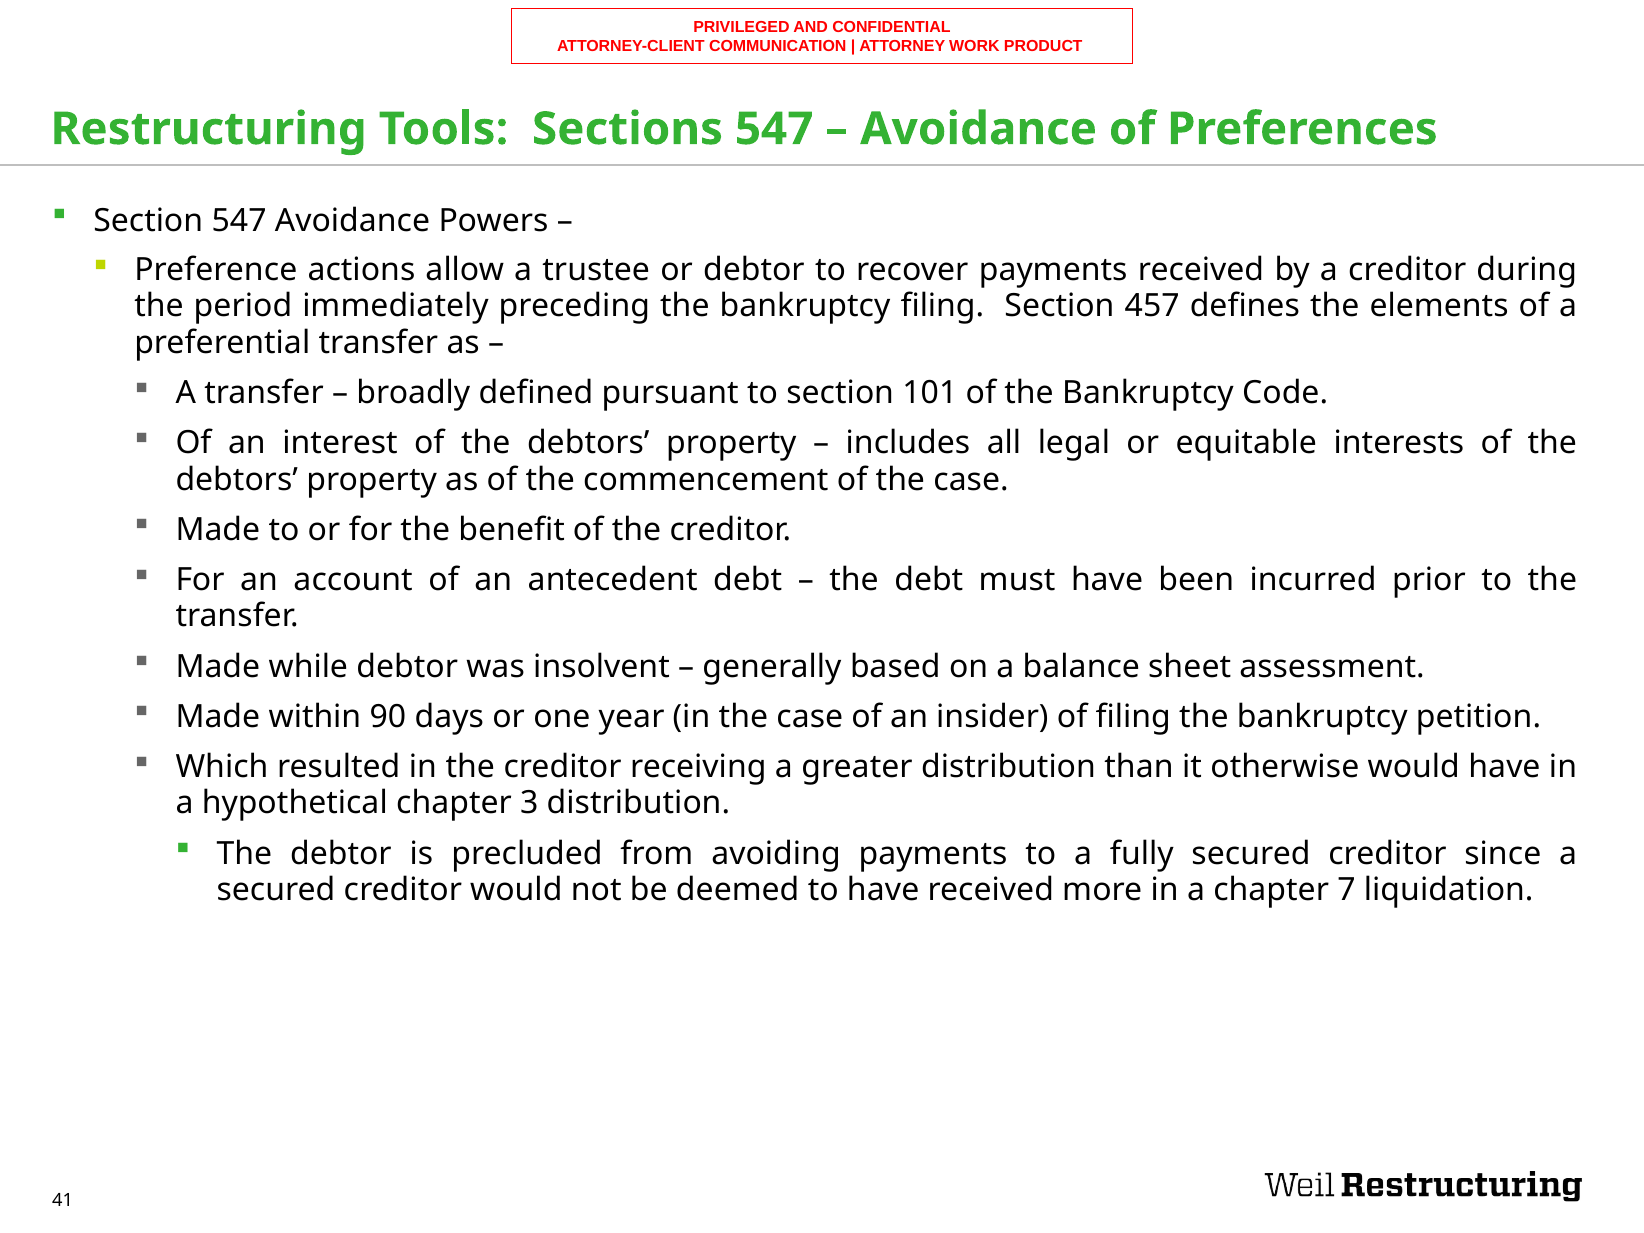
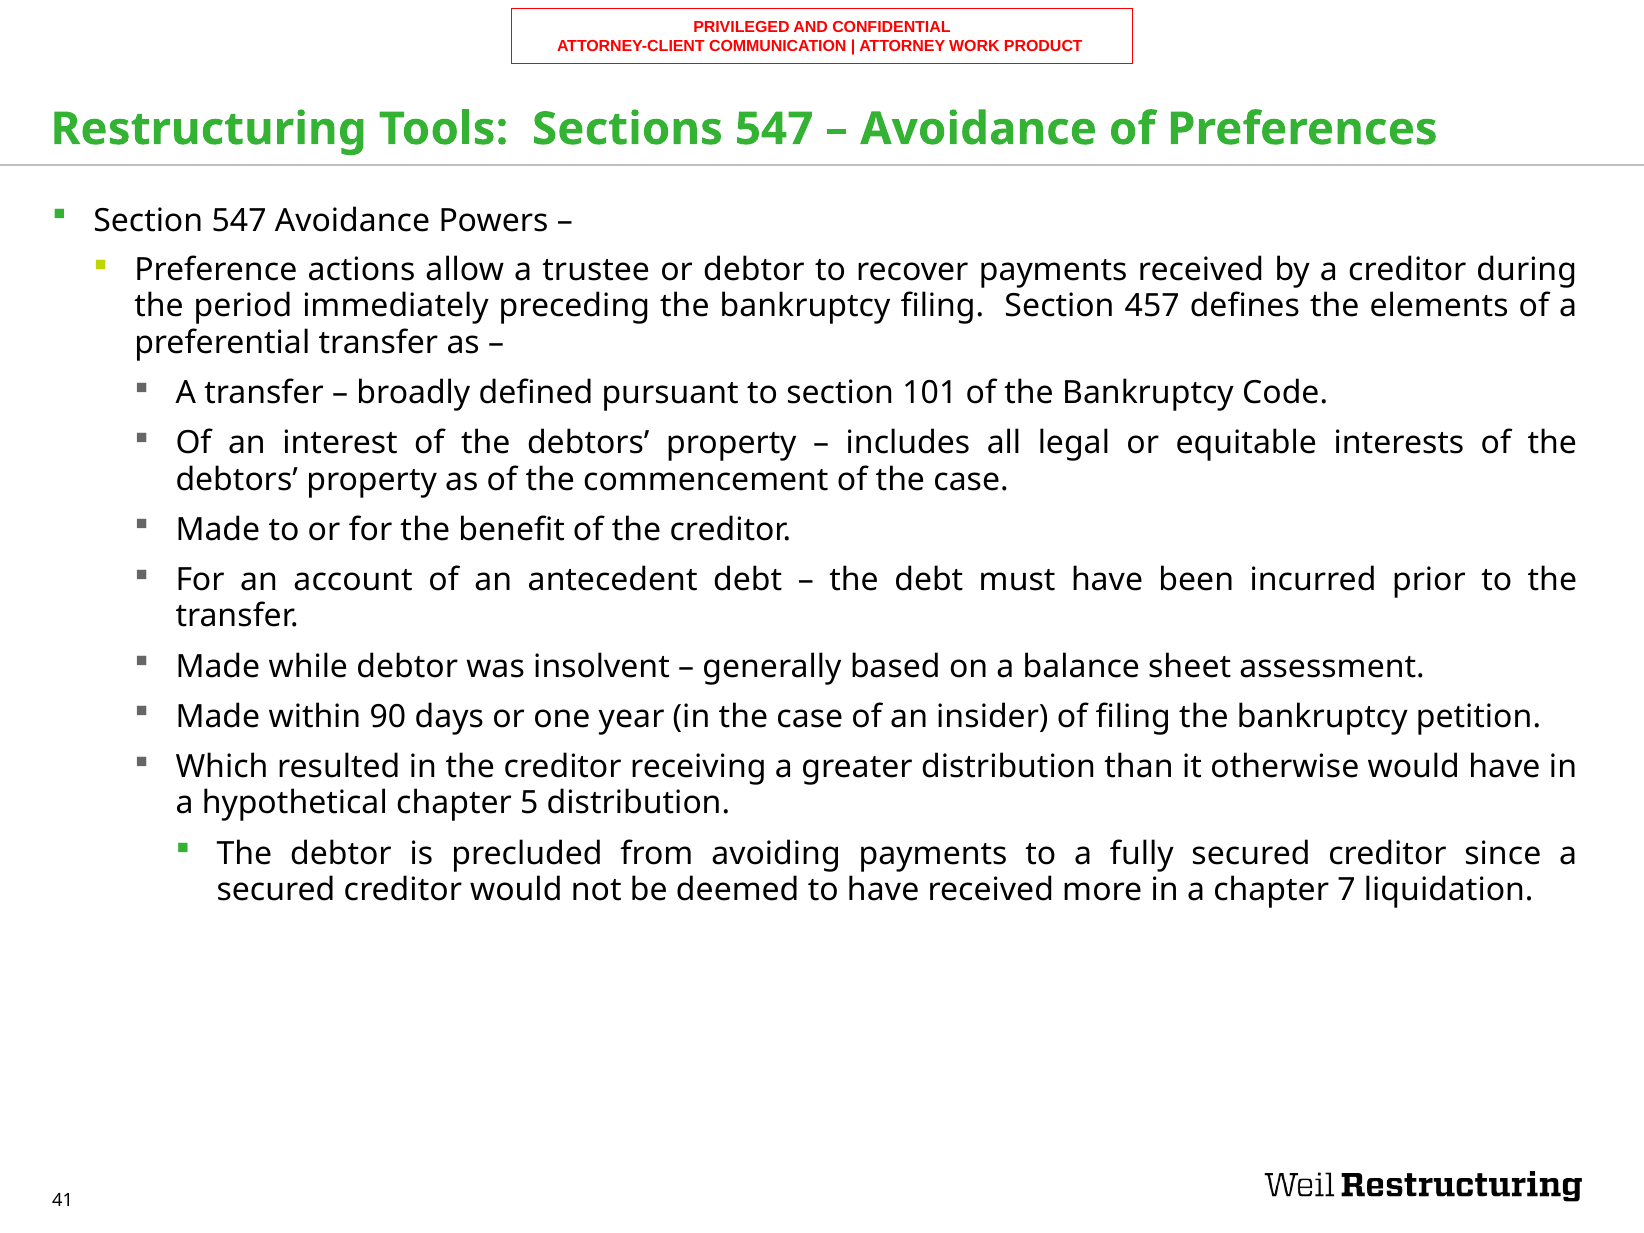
3: 3 -> 5
